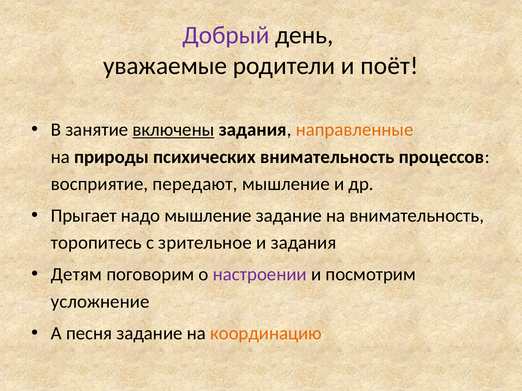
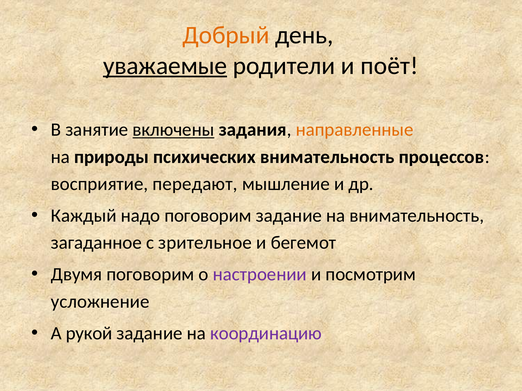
Добрый colour: purple -> orange
уважаемые underline: none -> present
Прыгает: Прыгает -> Каждый
надо мышление: мышление -> поговорим
торопитесь: торопитесь -> загаданное
и задания: задания -> бегемот
Детям: Детям -> Двумя
песня: песня -> рукой
координацию colour: orange -> purple
